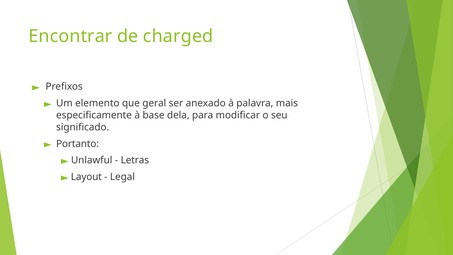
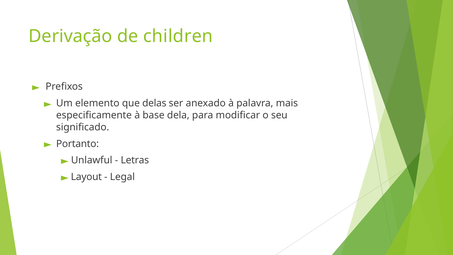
Encontrar: Encontrar -> Derivação
charged: charged -> children
geral: geral -> delas
